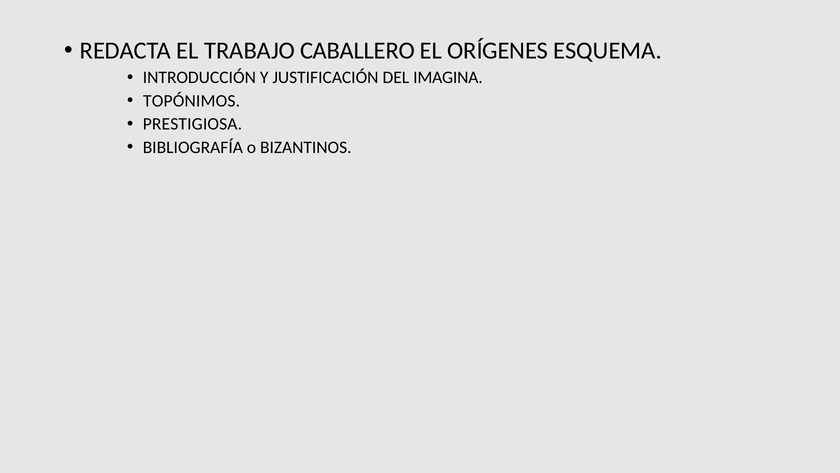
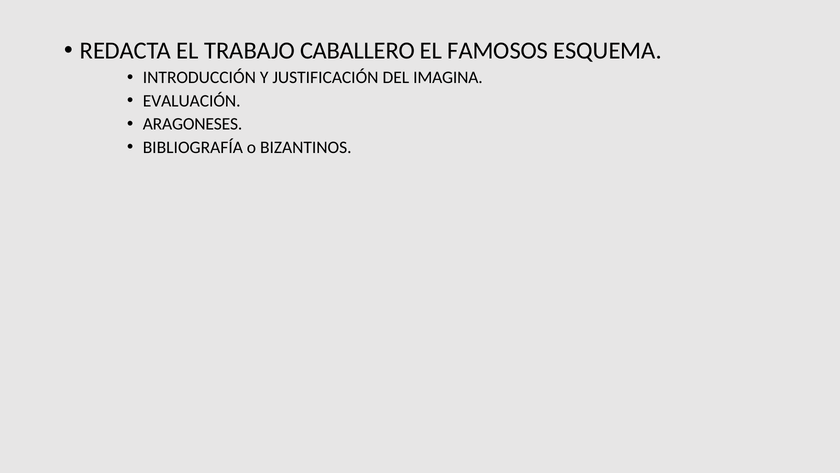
ORÍGENES: ORÍGENES -> FAMOSOS
TOPÓNIMOS: TOPÓNIMOS -> EVALUACIÓN
PRESTIGIOSA: PRESTIGIOSA -> ARAGONESES
